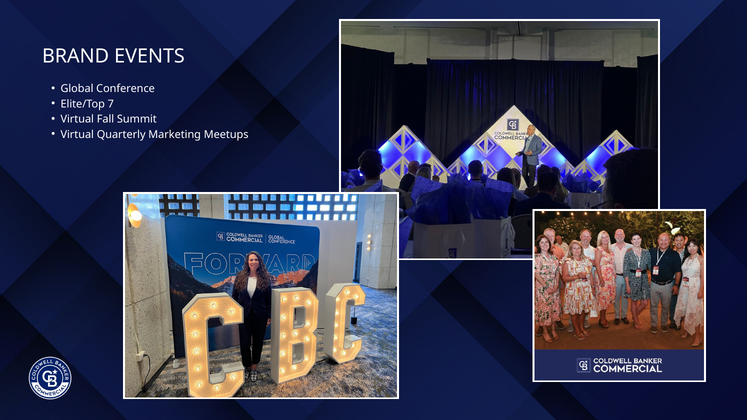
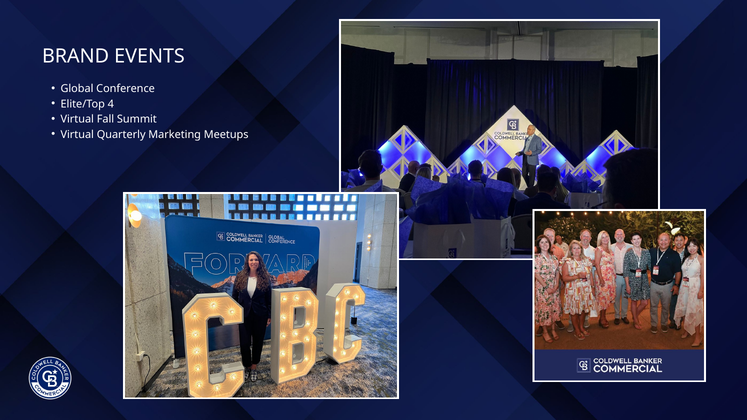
7: 7 -> 4
